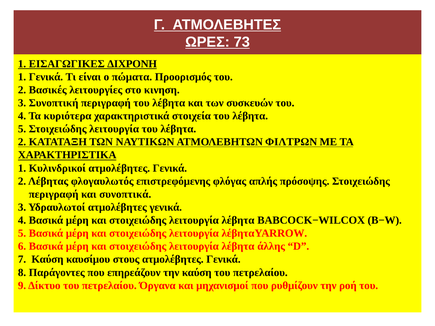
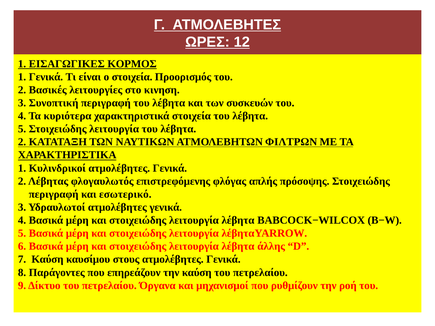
73: 73 -> 12
ΔΙΧΡΟΝΗ: ΔΙΧΡΟΝΗ -> ΚΟΡΜΟΣ
ο πώματα: πώματα -> στοιχεία
συνοπτικά: συνοπτικά -> εσωτερικό
